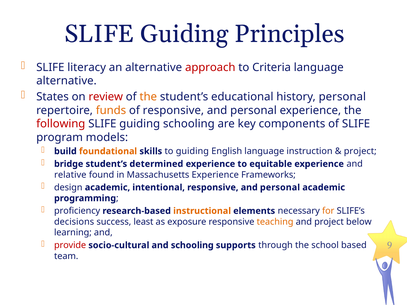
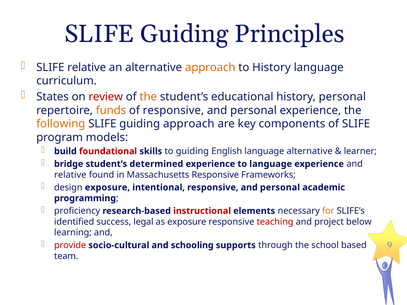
SLIFE literacy: literacy -> relative
approach at (210, 67) colour: red -> orange
to Criteria: Criteria -> History
alternative at (66, 81): alternative -> curriculum
following colour: red -> orange
guiding schooling: schooling -> approach
foundational colour: orange -> red
language instruction: instruction -> alternative
project at (360, 151): project -> learner
to equitable: equitable -> language
Massachusetts Experience: Experience -> Responsive
design academic: academic -> exposure
instructional colour: orange -> red
decisions: decisions -> identified
least: least -> legal
teaching colour: orange -> red
